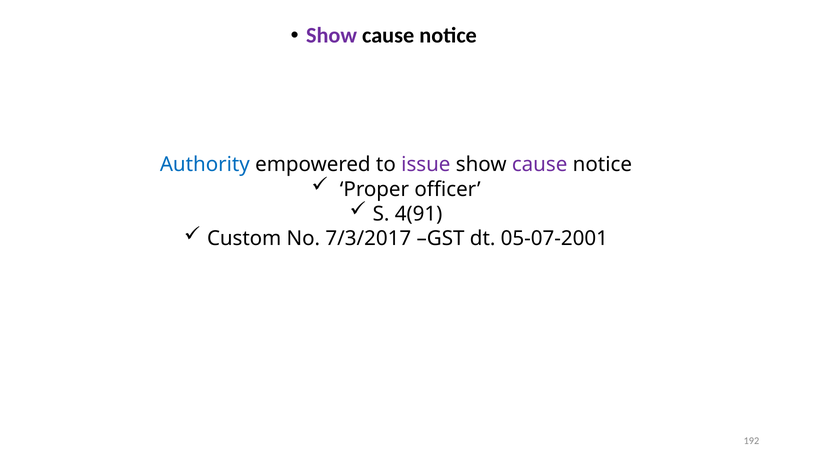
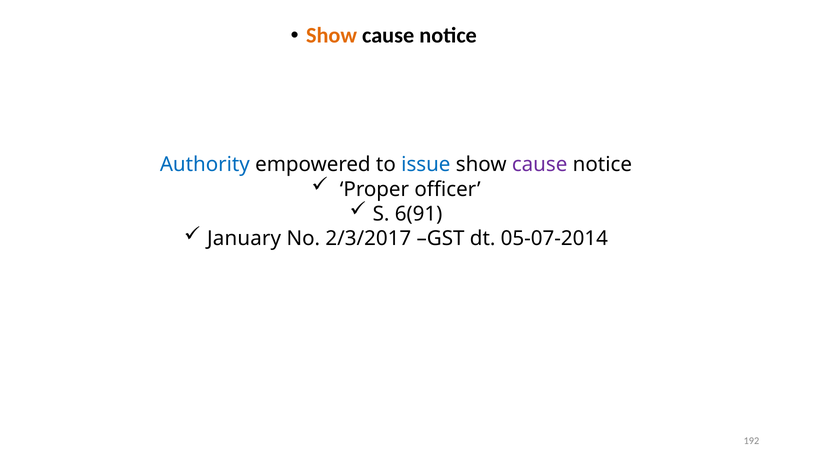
Show at (332, 36) colour: purple -> orange
issue colour: purple -> blue
4(91: 4(91 -> 6(91
Custom: Custom -> January
7/3/2017: 7/3/2017 -> 2/3/2017
05-07-2001: 05-07-2001 -> 05-07-2014
